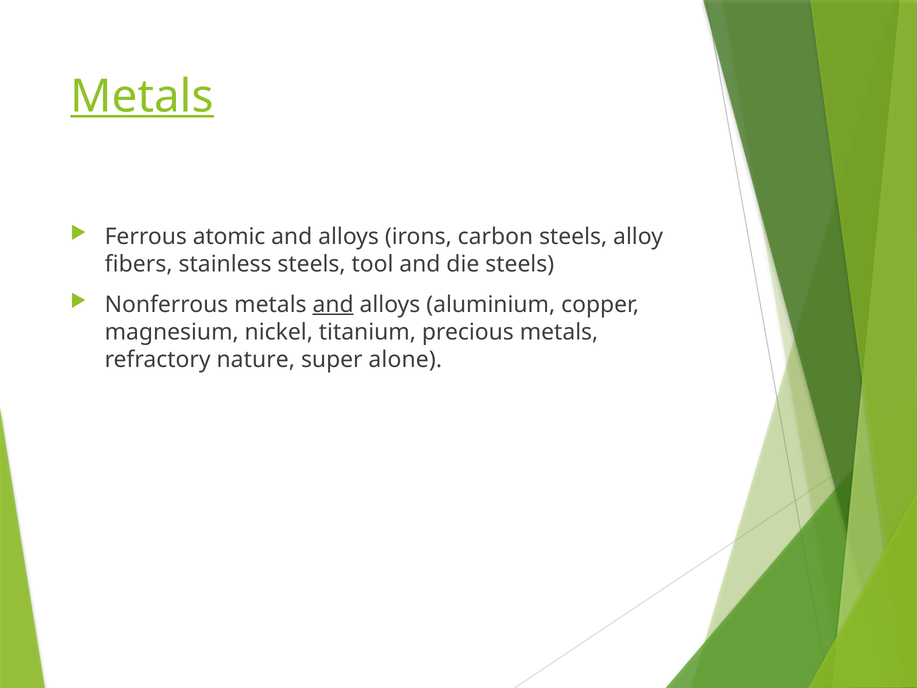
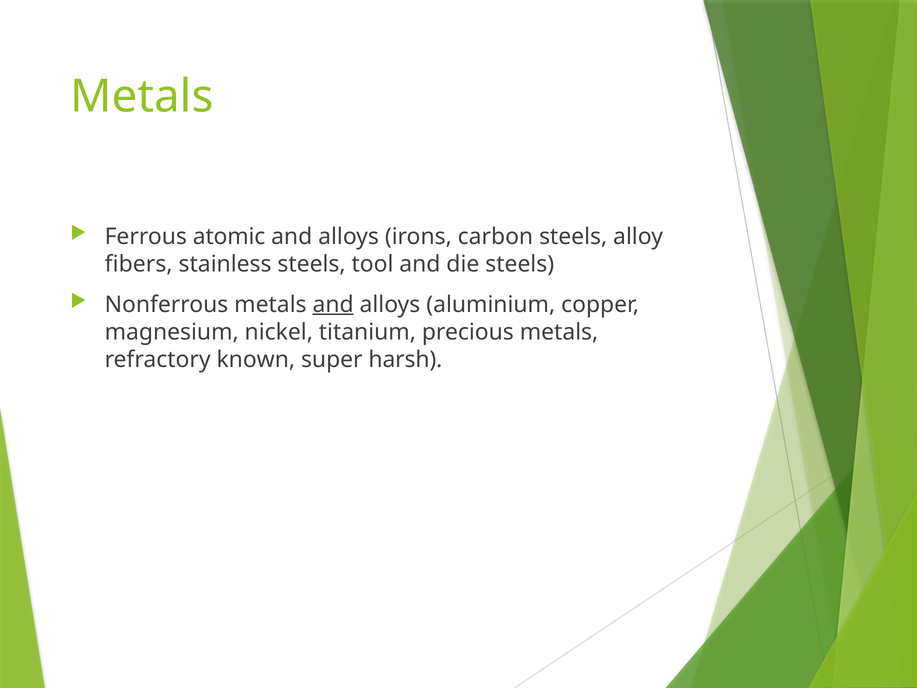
Metals at (142, 96) underline: present -> none
nature: nature -> known
alone: alone -> harsh
